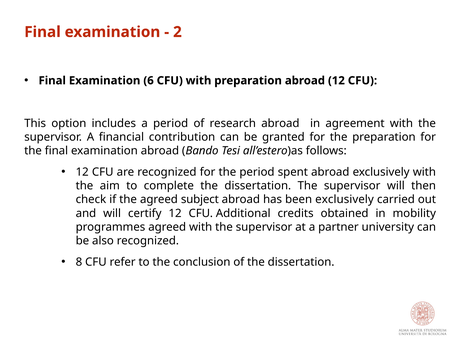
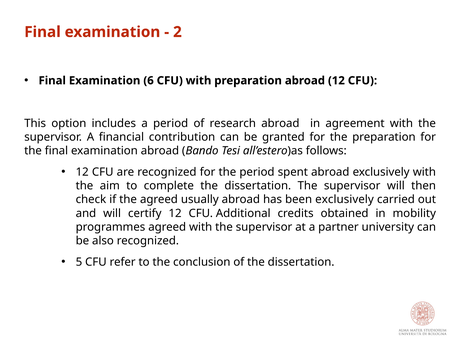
subject: subject -> usually
8: 8 -> 5
